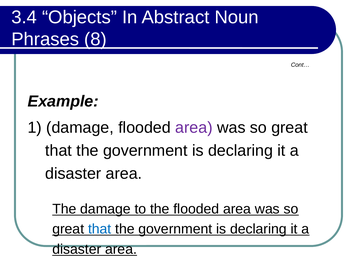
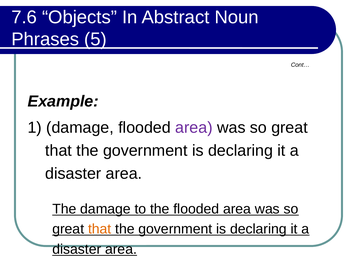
3.4: 3.4 -> 7.6
8: 8 -> 5
that at (100, 229) colour: blue -> orange
